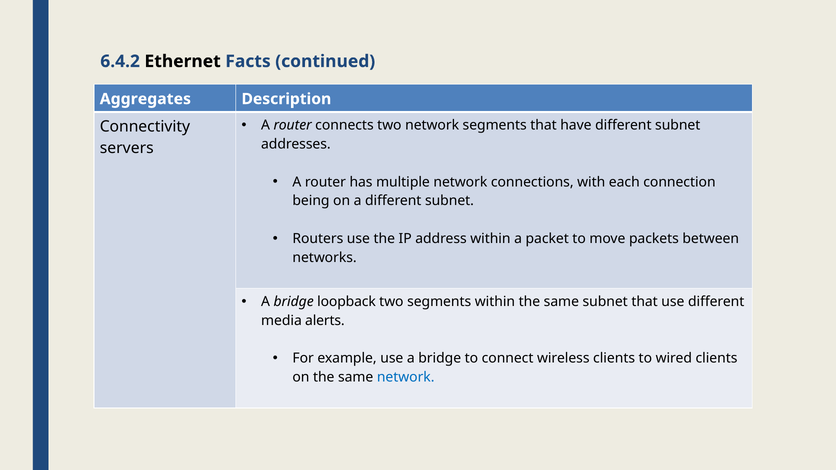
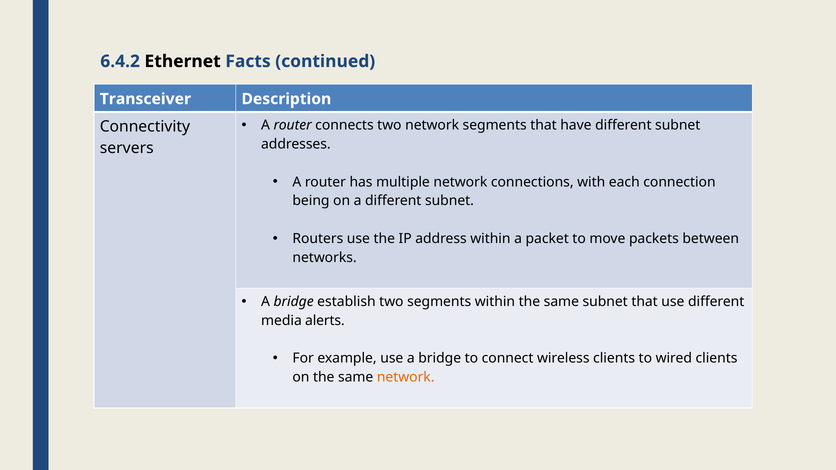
Aggregates: Aggregates -> Transceiver
loopback: loopback -> establish
network at (406, 377) colour: blue -> orange
